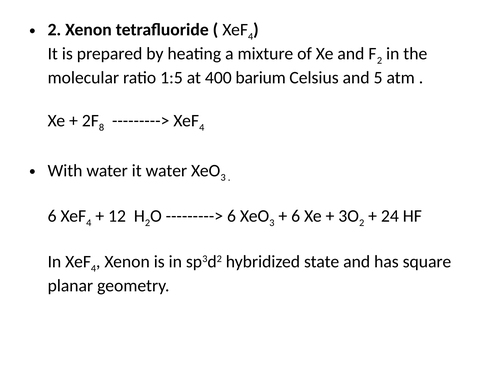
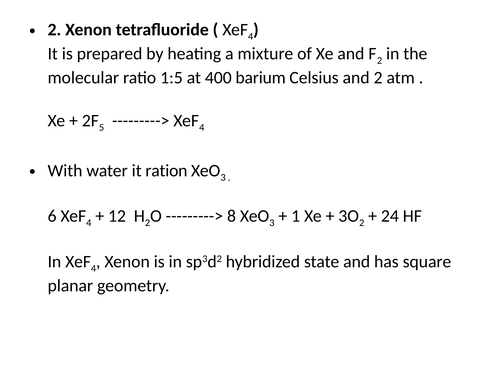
and 5: 5 -> 2
8: 8 -> 5
it water: water -> ration
6 at (231, 216): 6 -> 8
6 at (296, 216): 6 -> 1
